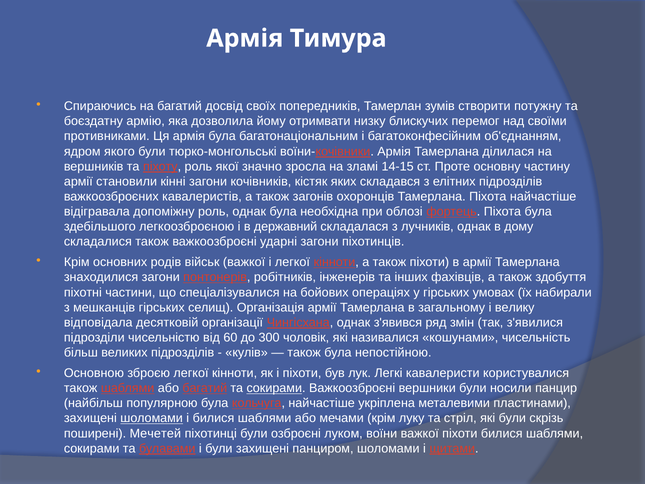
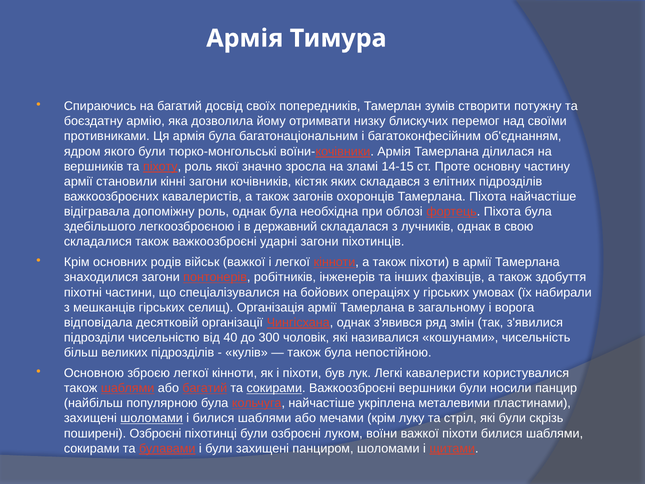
дому: дому -> свою
велику: велику -> ворога
60: 60 -> 40
поширені Мечетей: Мечетей -> Озброєні
